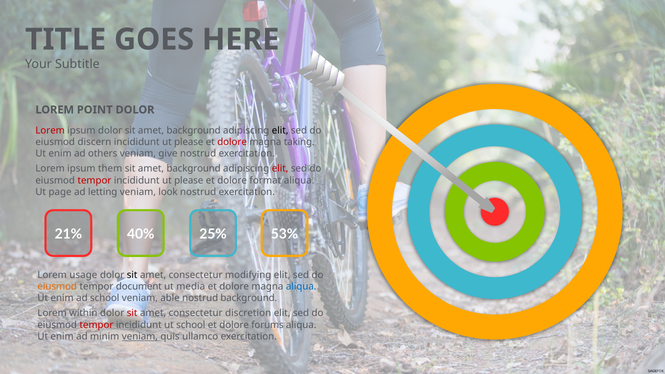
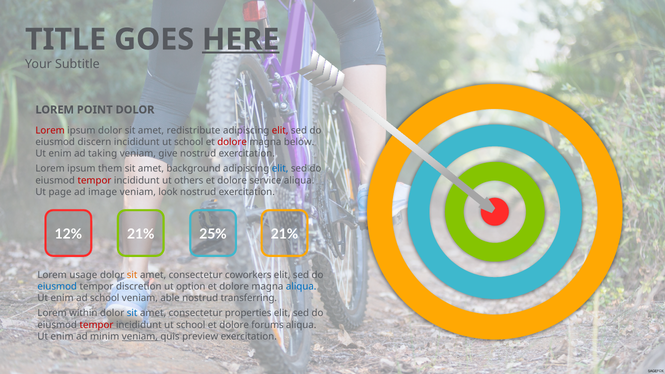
HERE underline: none -> present
dolor sit amet background: background -> redistribute
elit at (280, 130) colour: black -> red
please at (189, 142): please -> school
taking: taking -> below
others: others -> taking
elit at (280, 169) colour: red -> blue
please at (189, 180): please -> others
format: format -> service
letting: letting -> image
21%: 21% -> 12%
40% at (141, 234): 40% -> 21%
25% 53%: 53% -> 21%
sit at (132, 275) colour: black -> orange
modifying: modifying -> coworkers
eiusmod at (57, 287) colour: orange -> blue
document: document -> discretion
media: media -> option
nostrud background: background -> transferring
sit at (132, 313) colour: red -> blue
discretion: discretion -> properties
ullamco: ullamco -> preview
